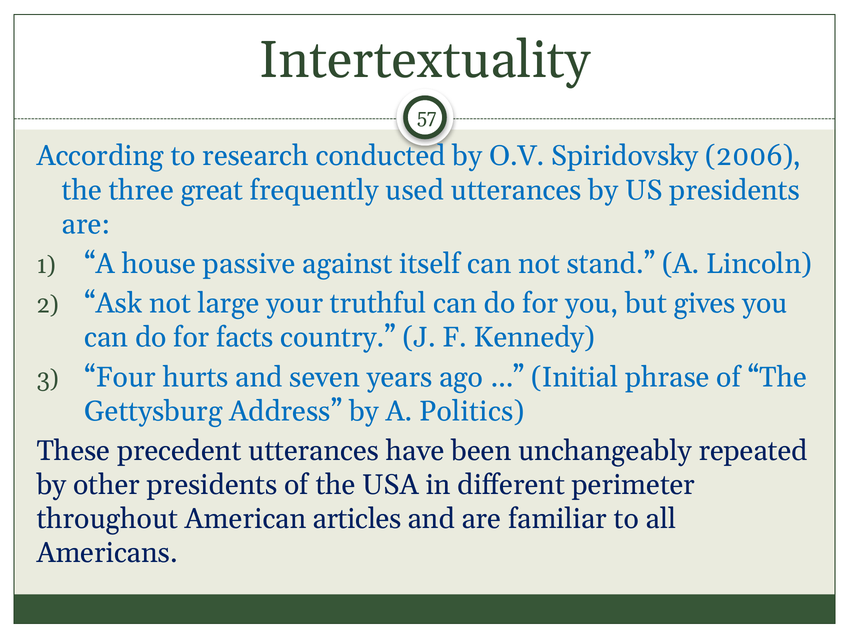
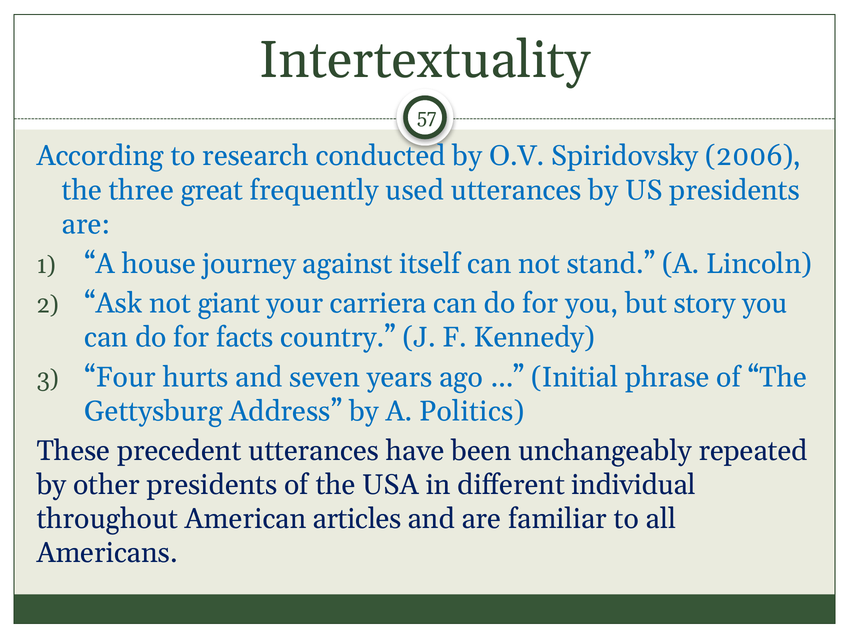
passive: passive -> journey
large: large -> giant
truthful: truthful -> carriera
gives: gives -> story
perimeter: perimeter -> individual
